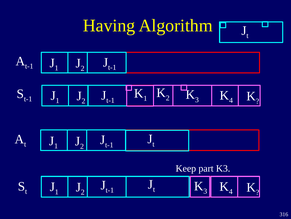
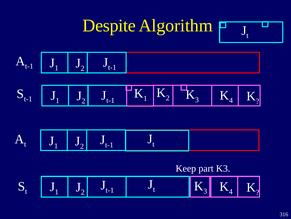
Having: Having -> Despite
